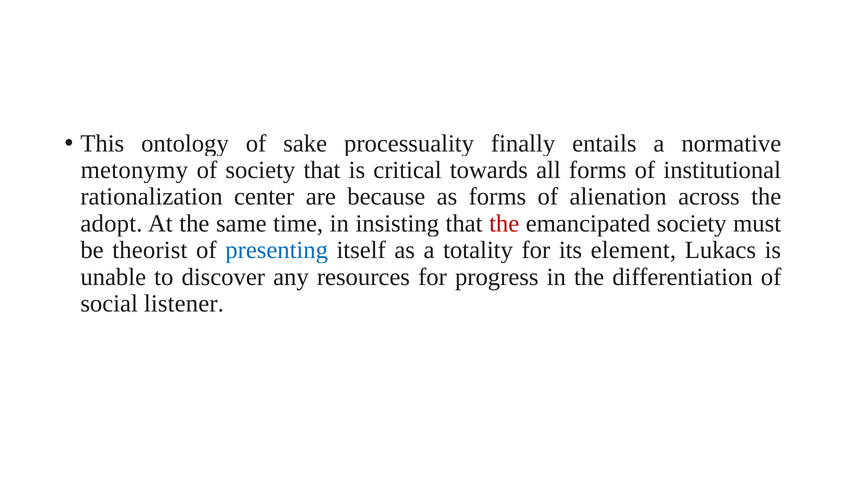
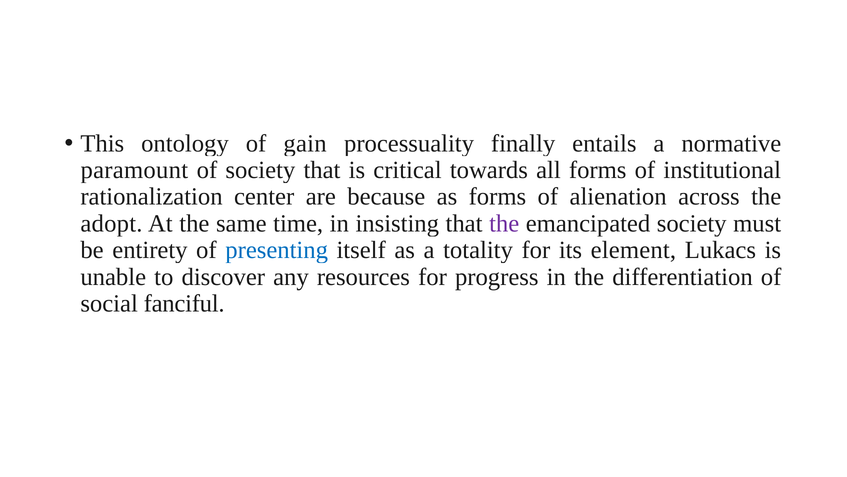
sake: sake -> gain
metonymy: metonymy -> paramount
the at (504, 223) colour: red -> purple
theorist: theorist -> entirety
listener: listener -> fanciful
